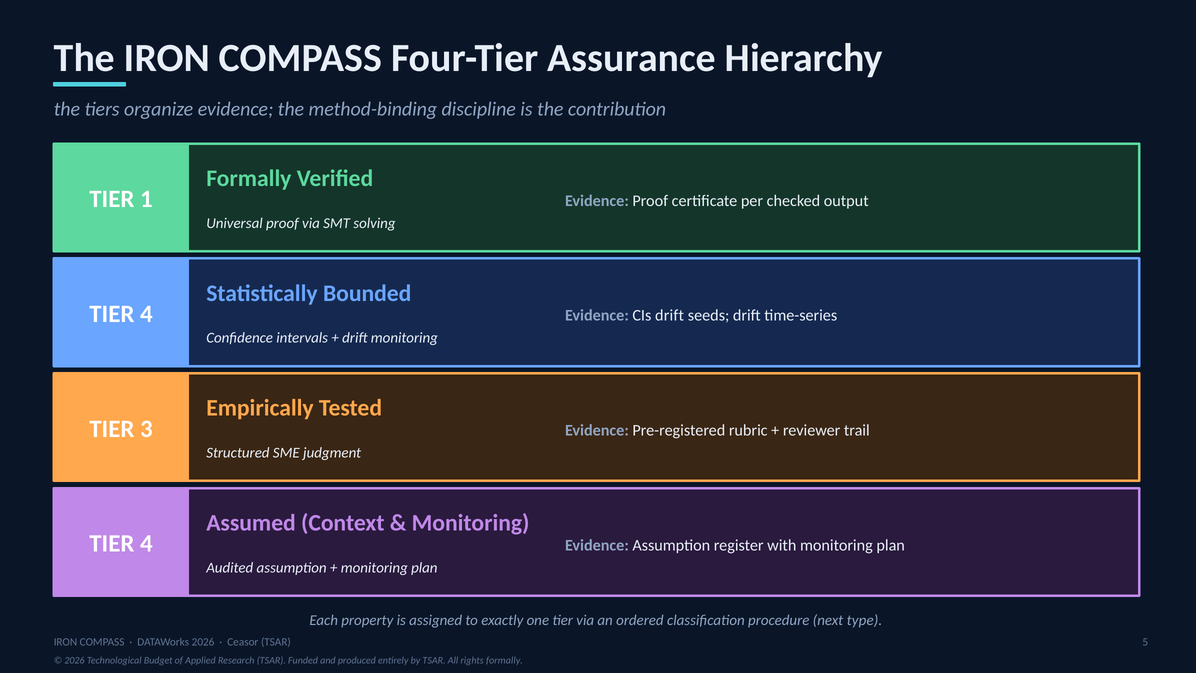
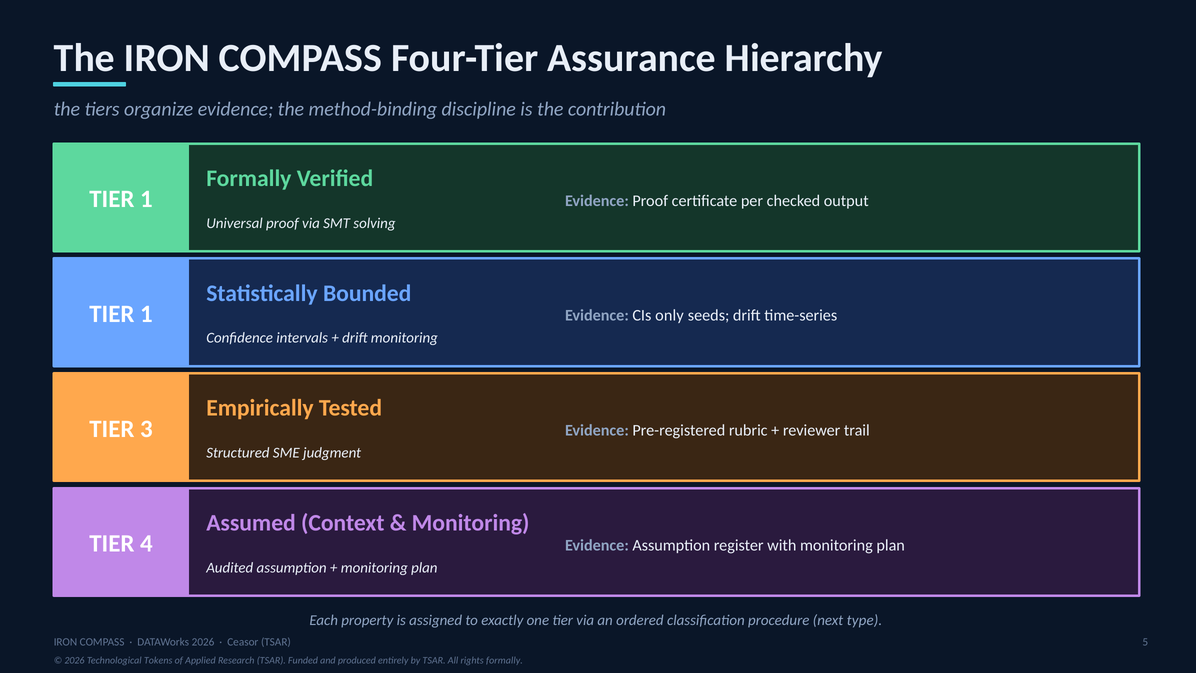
4 at (146, 314): 4 -> 1
CIs drift: drift -> only
Budget: Budget -> Tokens
